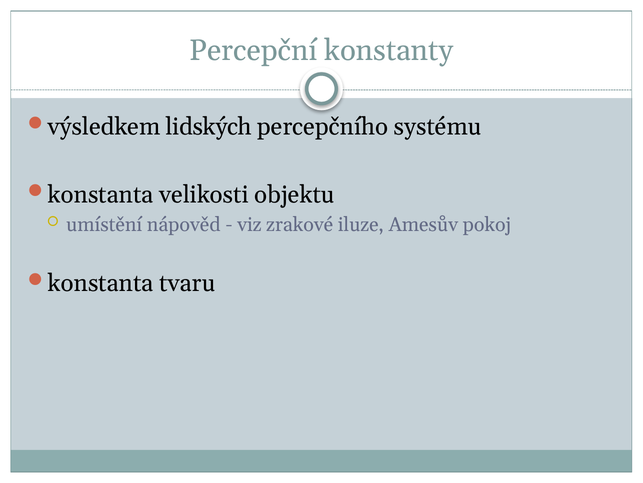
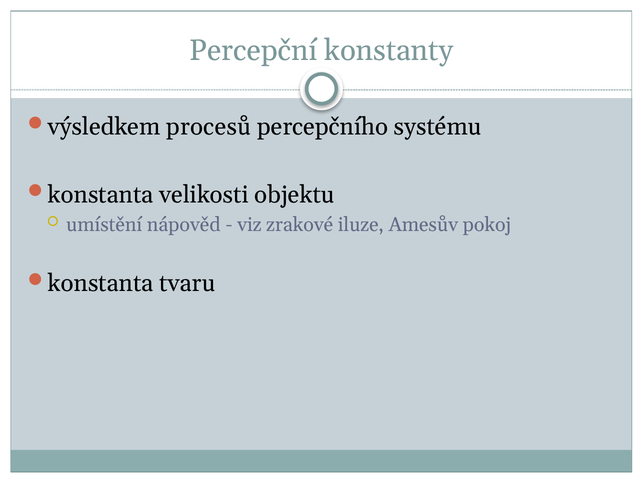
lidských: lidských -> procesů
